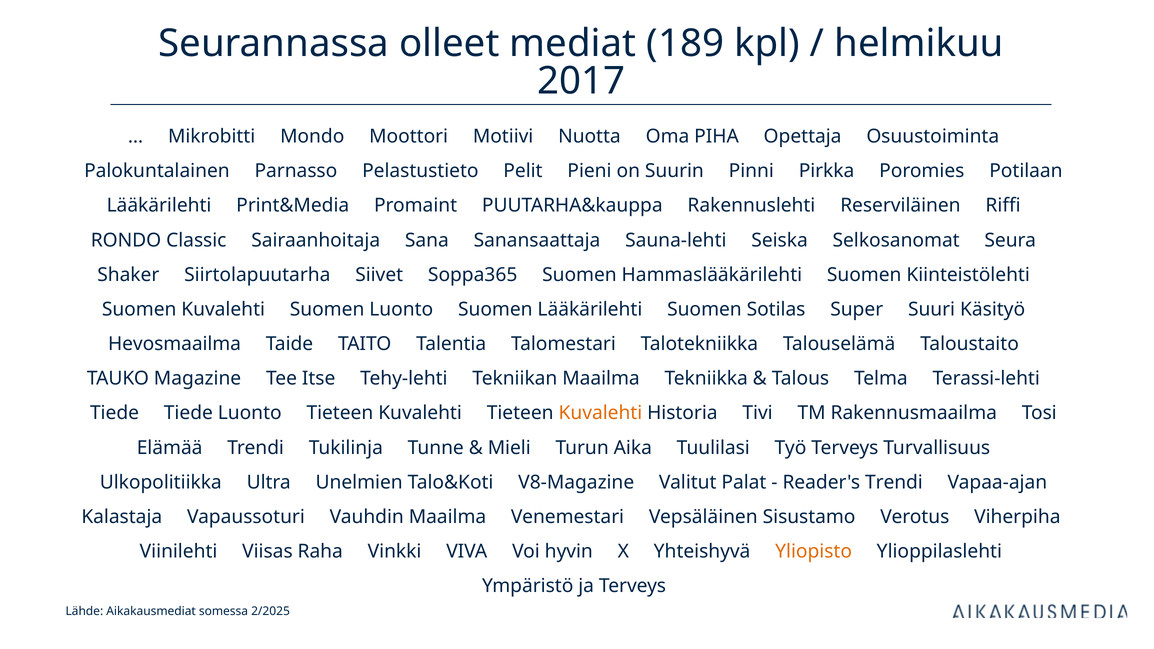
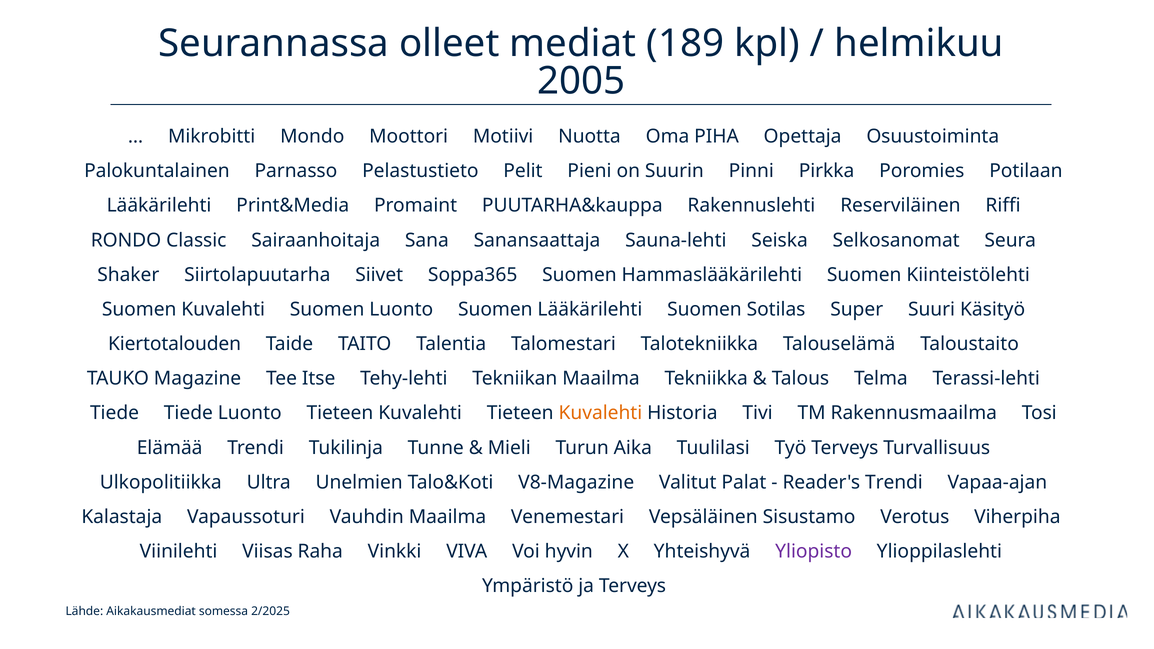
2017: 2017 -> 2005
Hevosmaailma: Hevosmaailma -> Kiertotalouden
Yliopisto colour: orange -> purple
